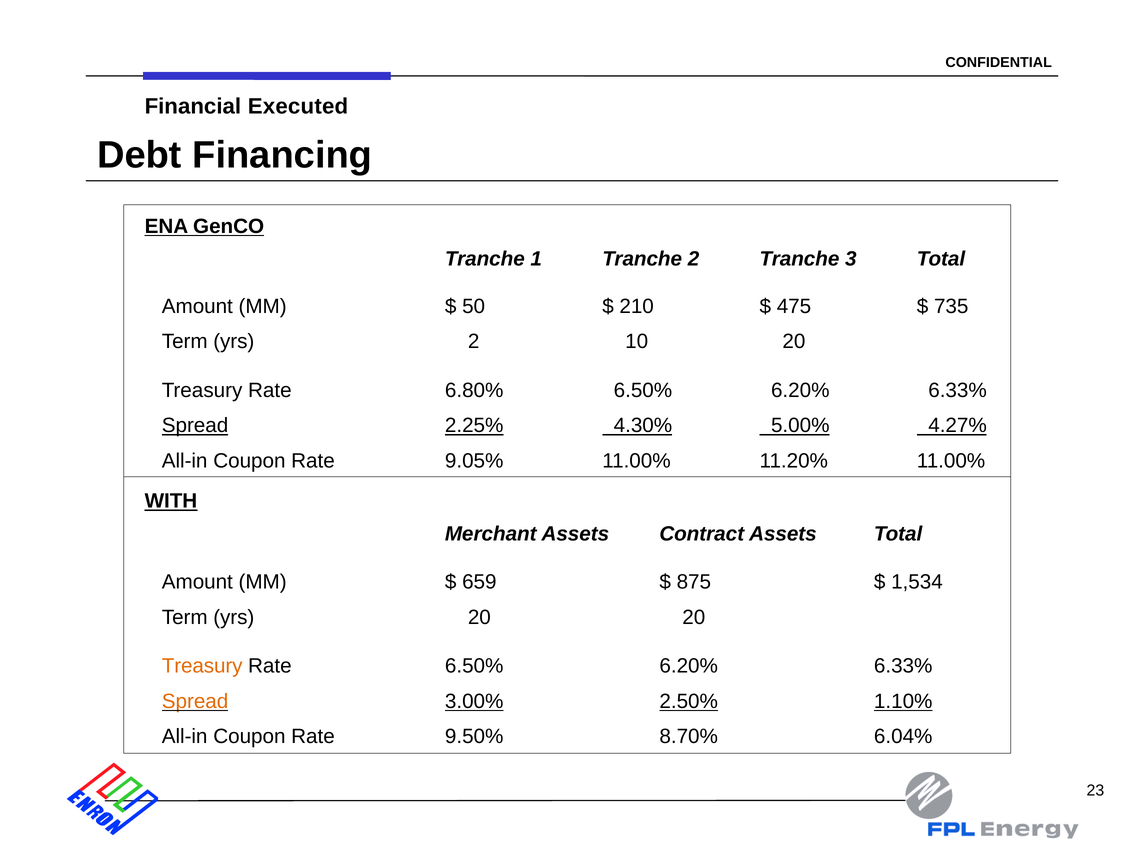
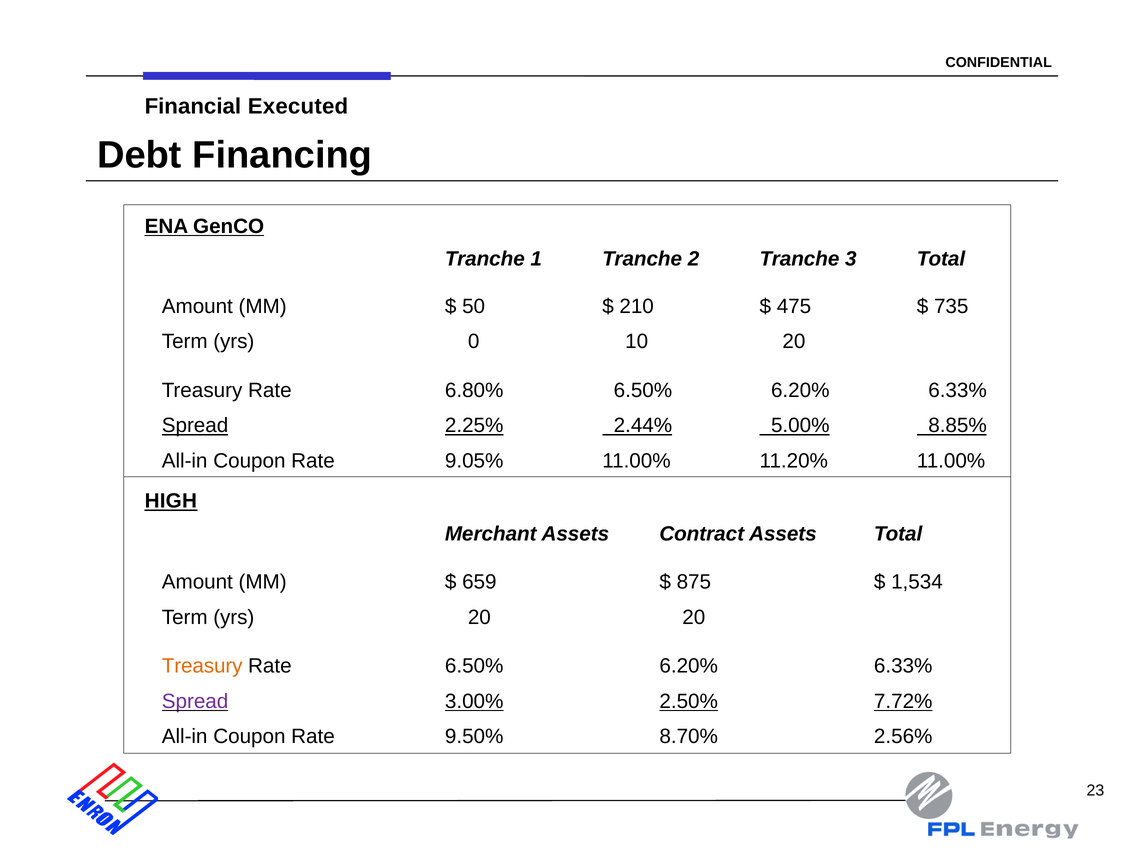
yrs 2: 2 -> 0
4.30%: 4.30% -> 2.44%
4.27%: 4.27% -> 8.85%
WITH: WITH -> HIGH
Spread at (195, 701) colour: orange -> purple
1.10%: 1.10% -> 7.72%
6.04%: 6.04% -> 2.56%
